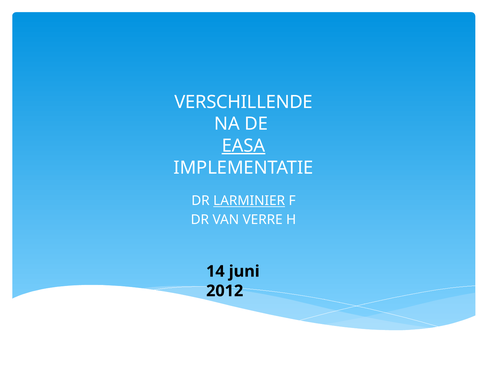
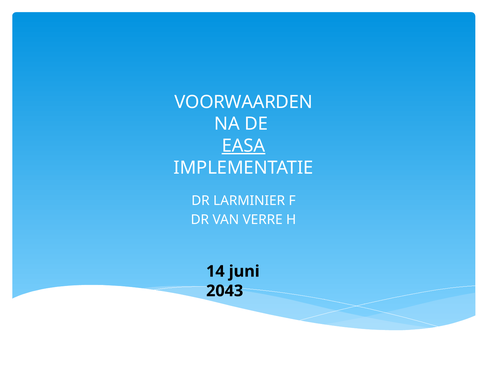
VERSCHILLENDE: VERSCHILLENDE -> VOORWAARDEN
LARMINIER underline: present -> none
2012: 2012 -> 2043
